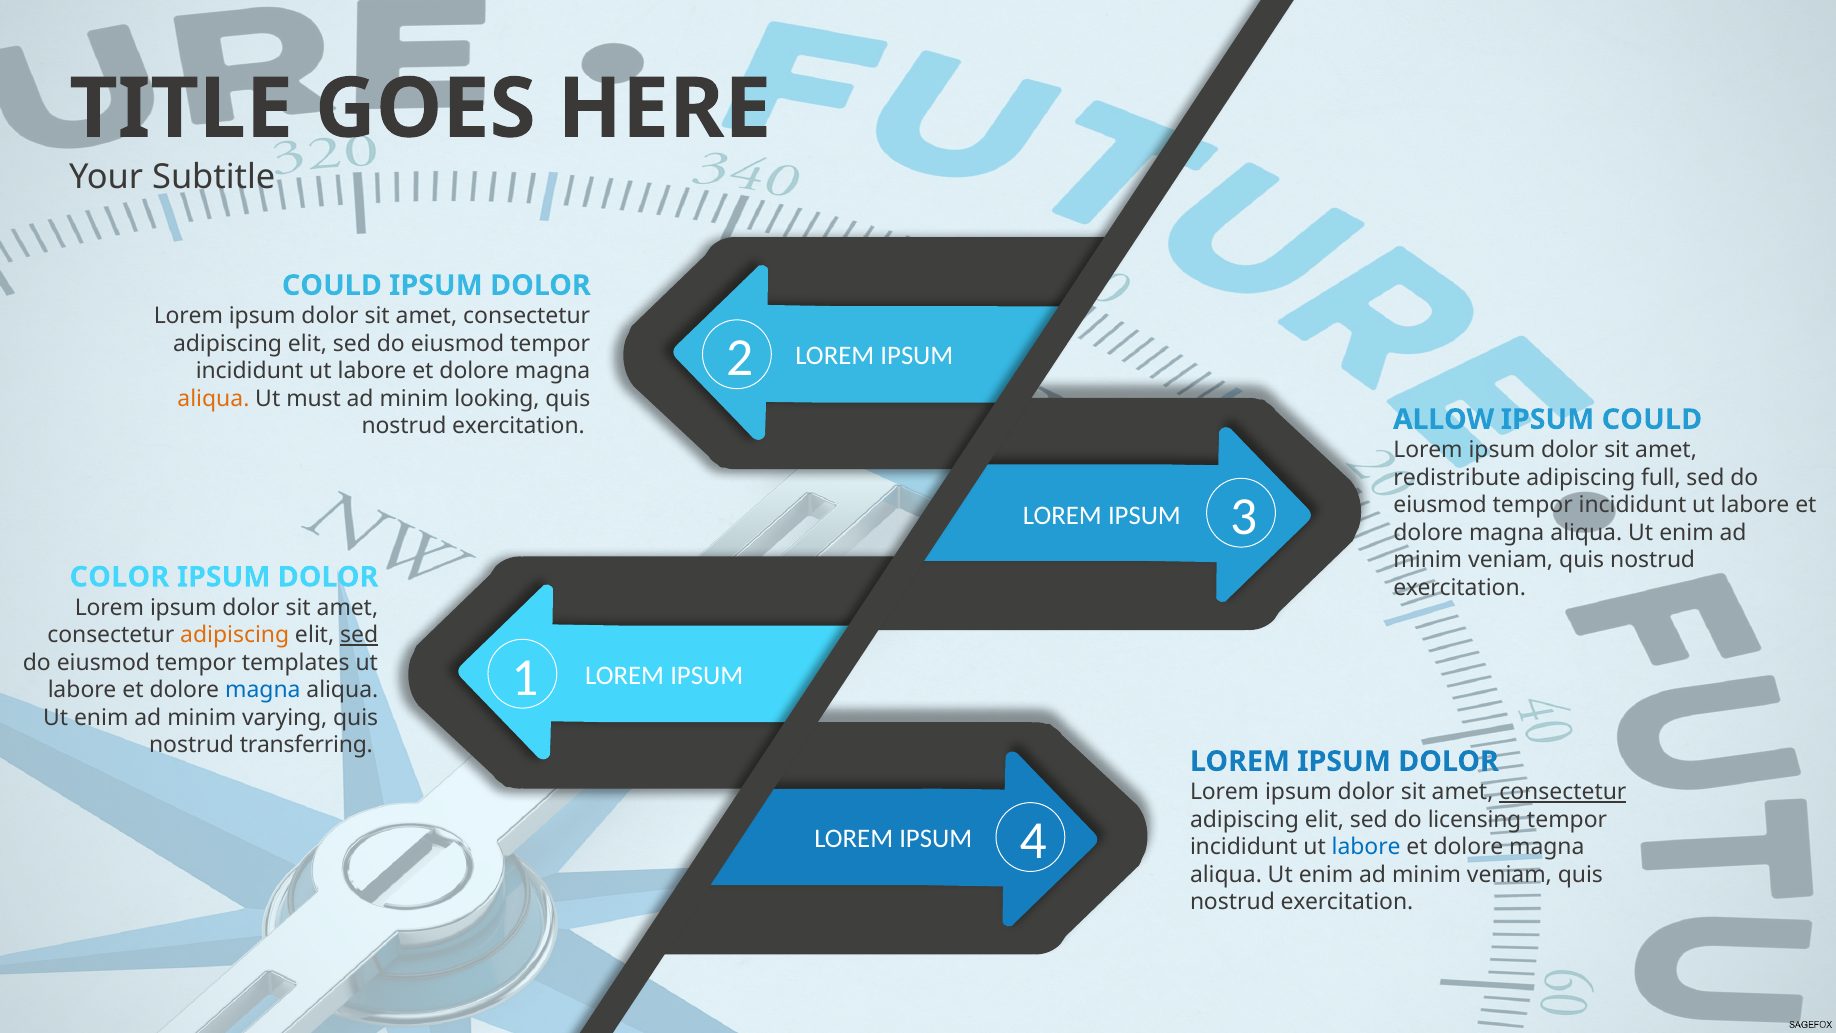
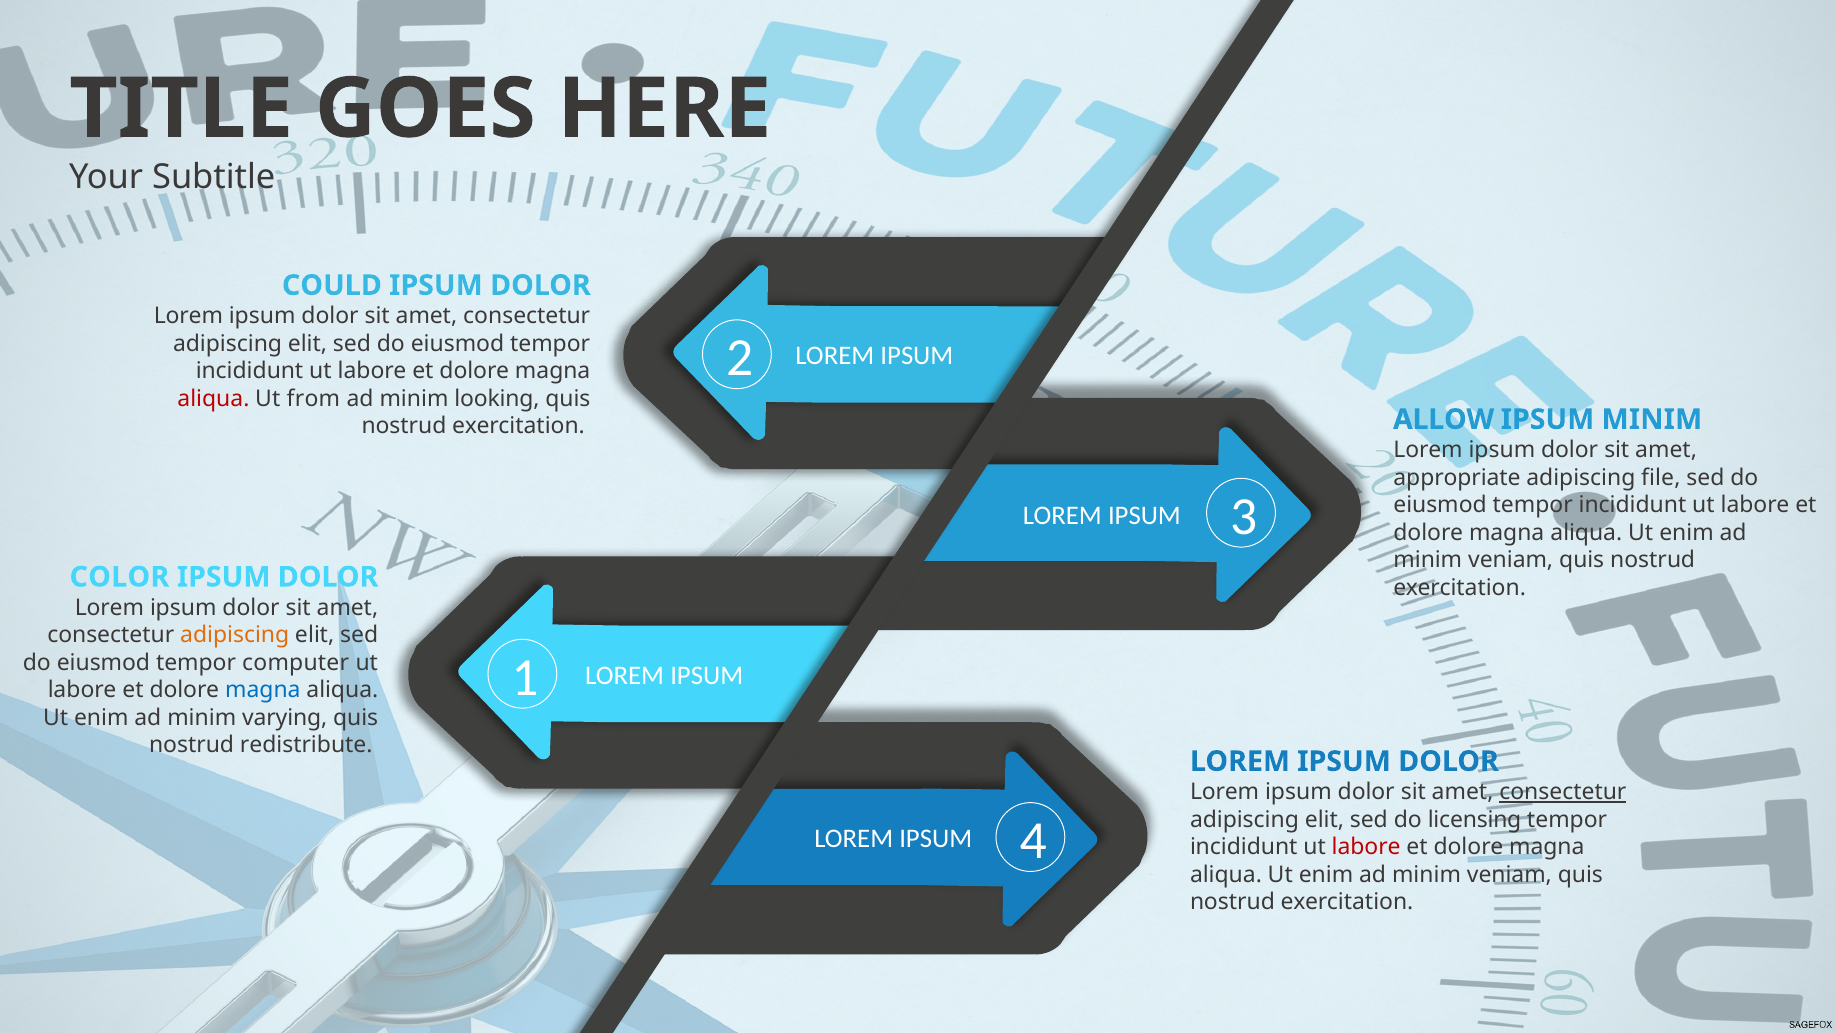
aliqua at (213, 399) colour: orange -> red
must: must -> from
IPSUM COULD: COULD -> MINIM
redistribute: redistribute -> appropriate
full: full -> file
sed at (359, 635) underline: present -> none
templates: templates -> computer
transferring: transferring -> redistribute
labore at (1366, 847) colour: blue -> red
